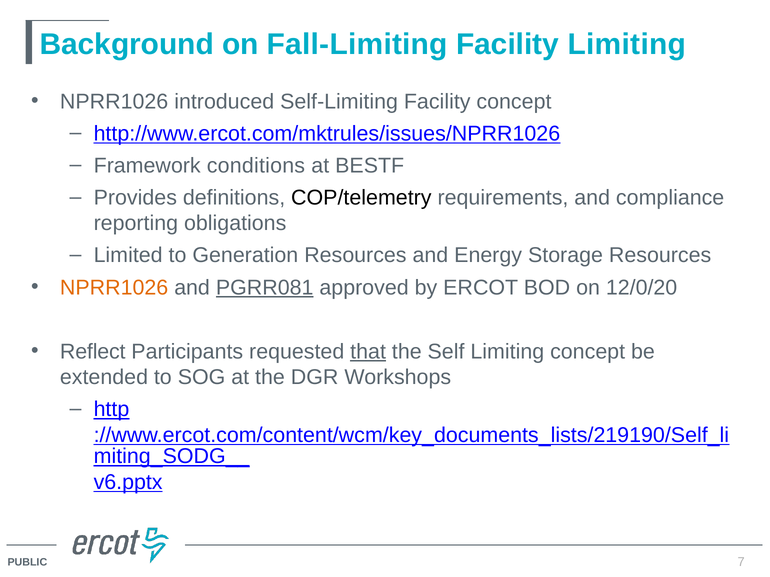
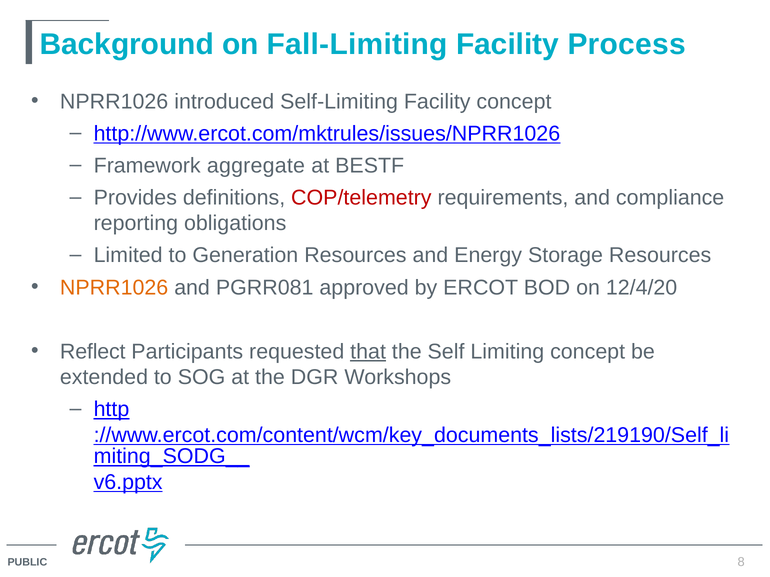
Facility Limiting: Limiting -> Process
conditions: conditions -> aggregate
COP/telemetry colour: black -> red
PGRR081 underline: present -> none
12/0/20: 12/0/20 -> 12/4/20
7: 7 -> 8
